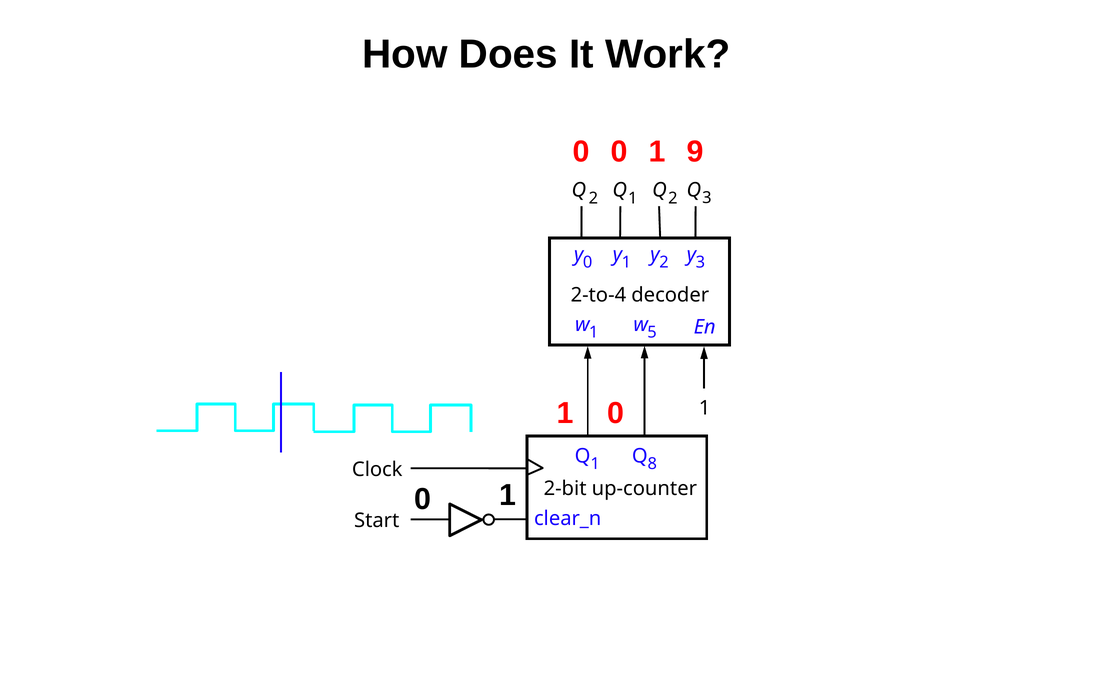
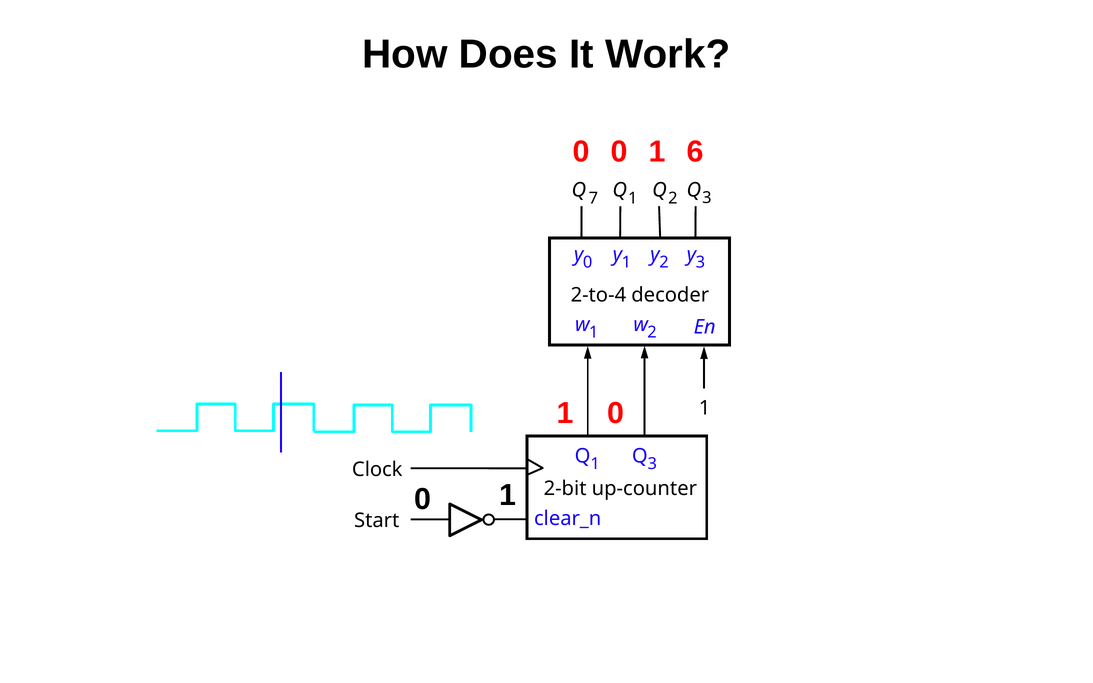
9: 9 -> 6
2 at (593, 198): 2 -> 7
w 5: 5 -> 2
1 Q 8: 8 -> 3
